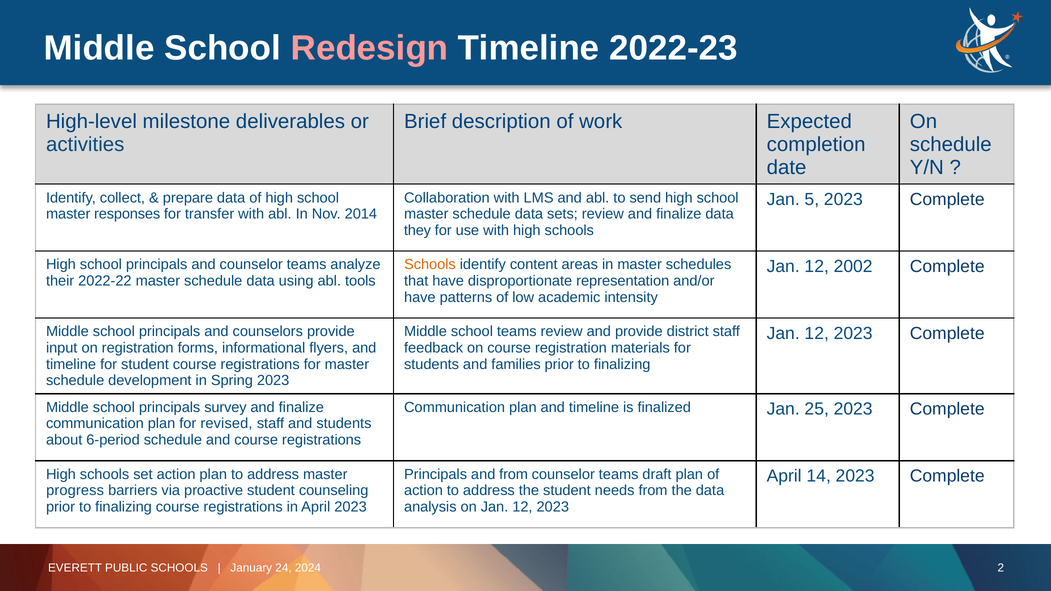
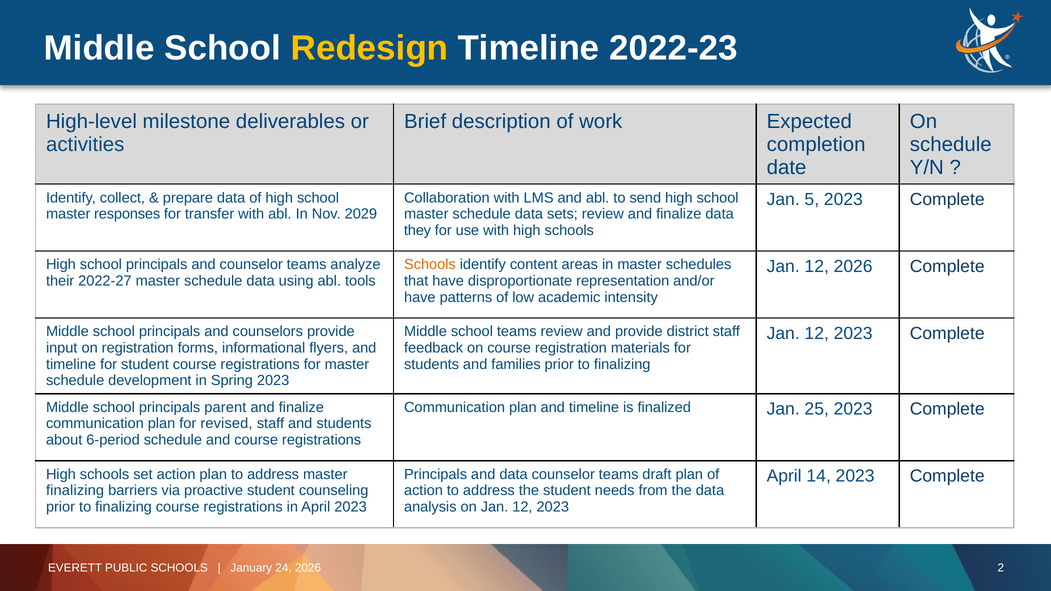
Redesign colour: pink -> yellow
2014: 2014 -> 2029
12 2002: 2002 -> 2026
2022-22: 2022-22 -> 2022-27
survey: survey -> parent
and from: from -> data
progress at (75, 491): progress -> finalizing
2024 at (308, 568): 2024 -> 2026
